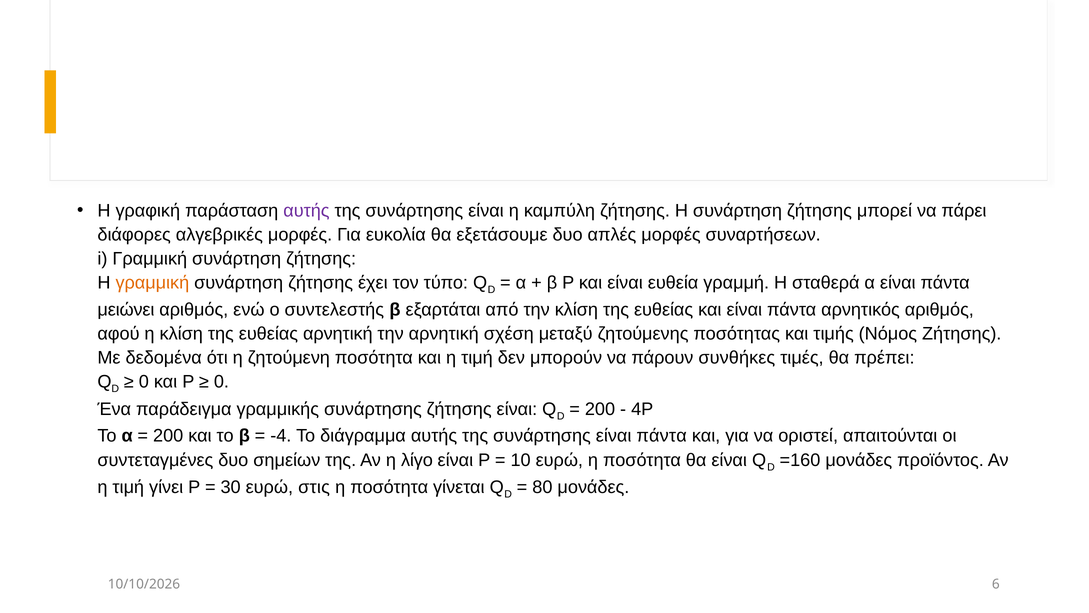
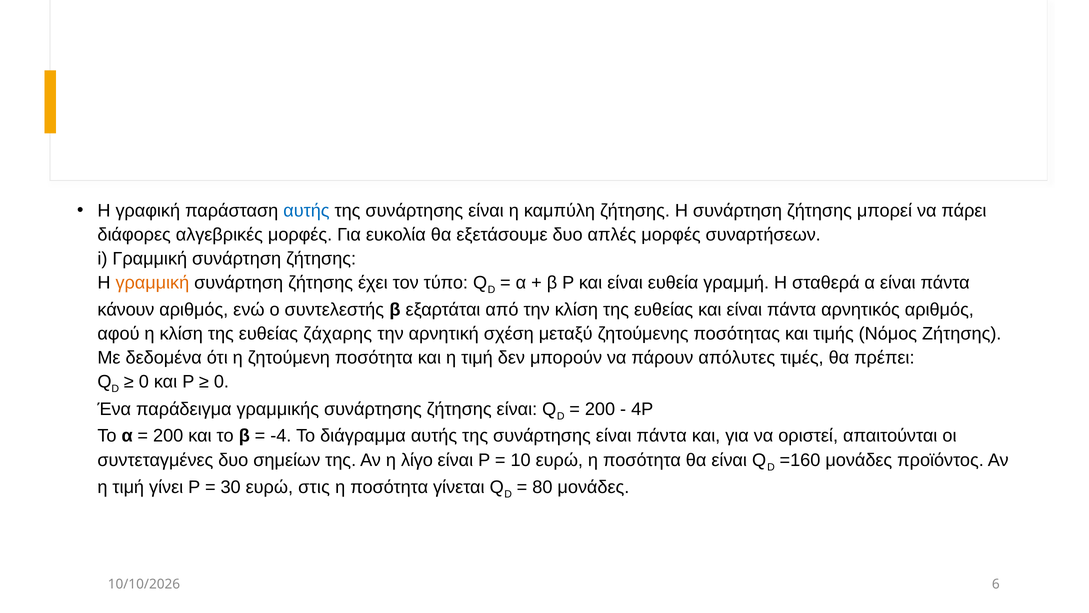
αυτής at (306, 211) colour: purple -> blue
μειώνει: μειώνει -> κάνουν
ευθείας αρνητική: αρνητική -> ζάχαρης
συνθήκες: συνθήκες -> απόλυτες
